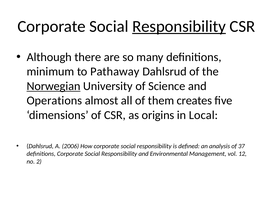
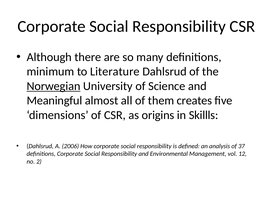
Responsibility at (179, 26) underline: present -> none
Pathaway: Pathaway -> Literature
Operations: Operations -> Meaningful
Local: Local -> Skillls
